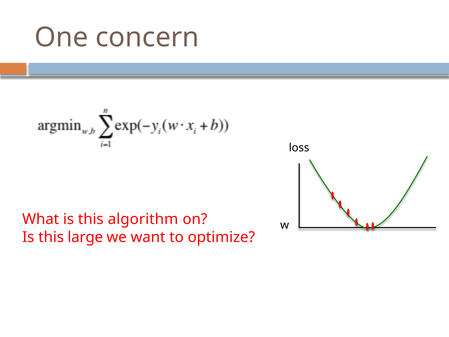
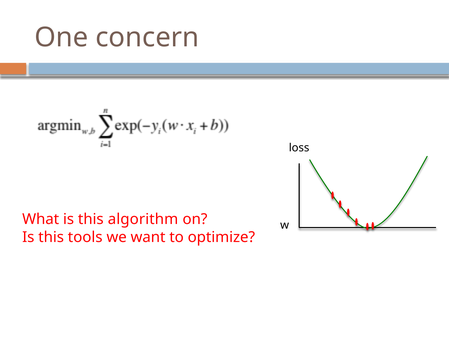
large: large -> tools
